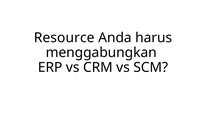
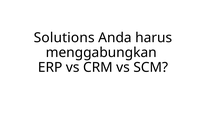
Resource: Resource -> Solutions
